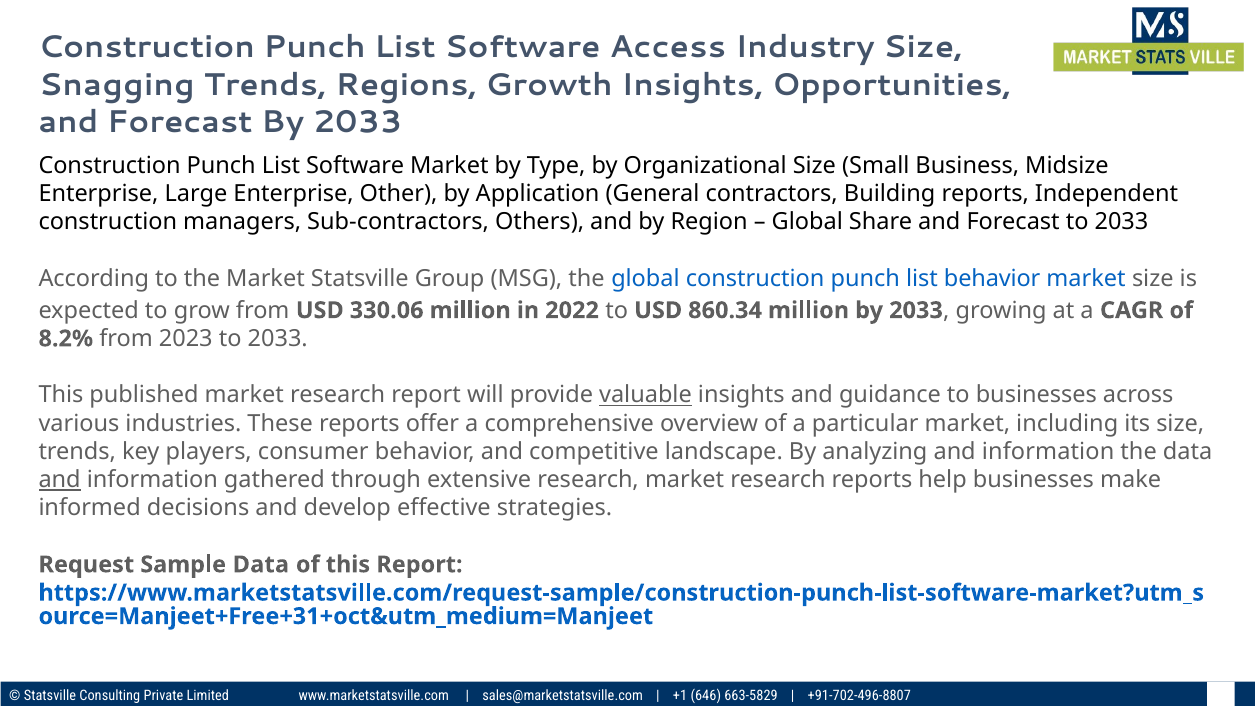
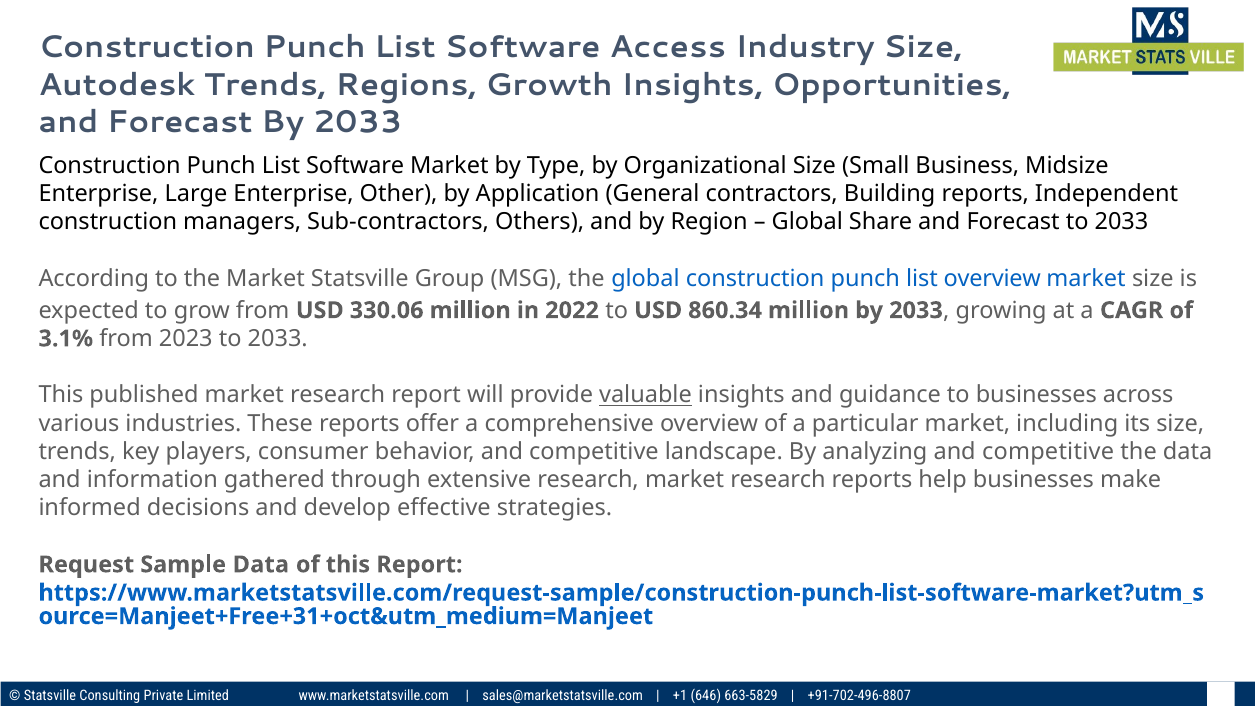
Snagging: Snagging -> Autodesk
list behavior: behavior -> overview
8.2%: 8.2% -> 3.1%
analyzing and information: information -> competitive
and at (60, 480) underline: present -> none
